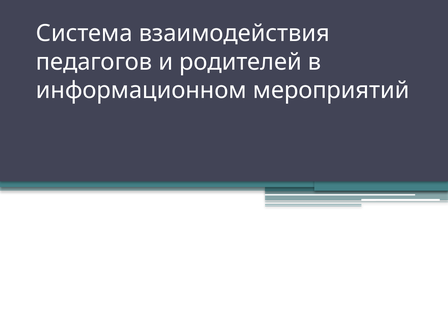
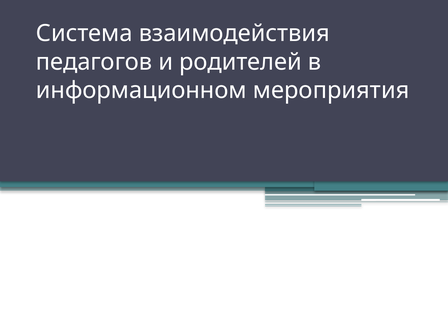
мероприятий: мероприятий -> мероприятия
